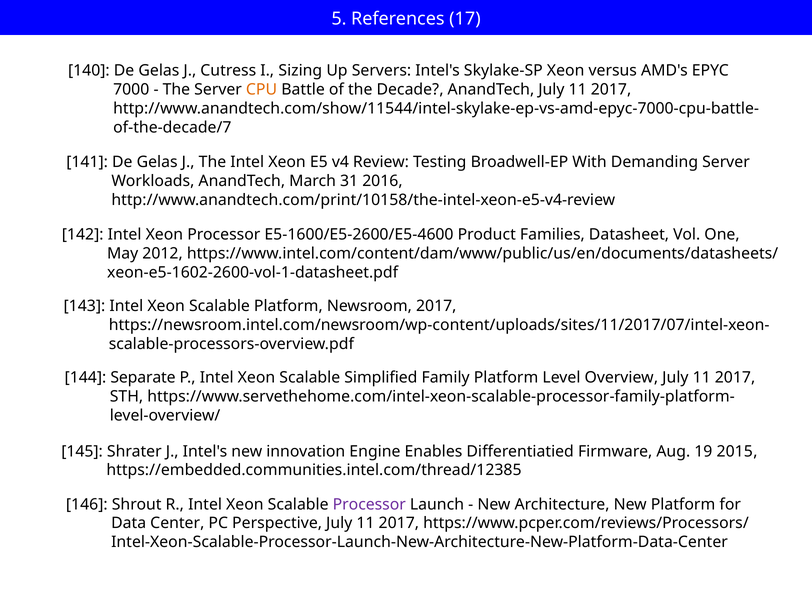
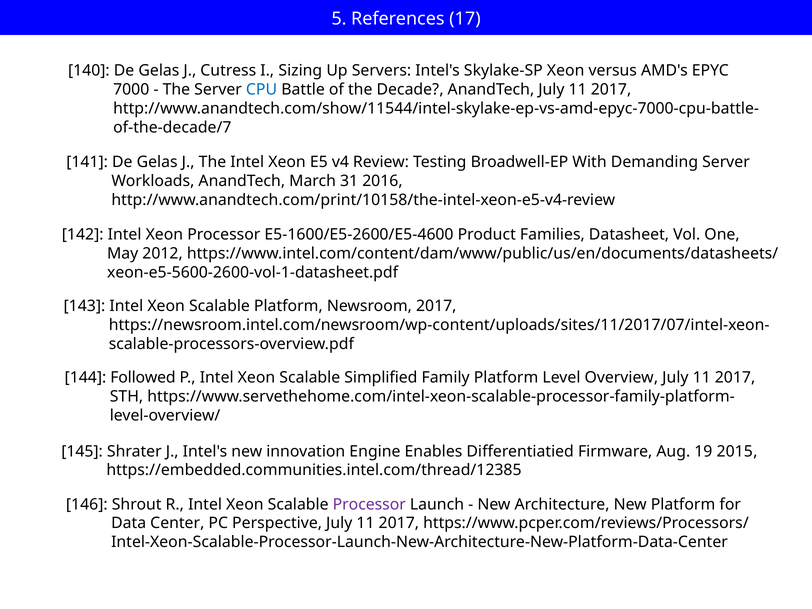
CPU colour: orange -> blue
xeon-e5-1602-2600-vol-1-datasheet.pdf: xeon-e5-1602-2600-vol-1-datasheet.pdf -> xeon-e5-5600-2600-vol-1-datasheet.pdf
Separate: Separate -> Followed
